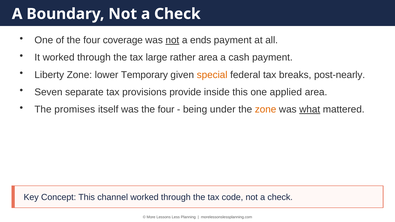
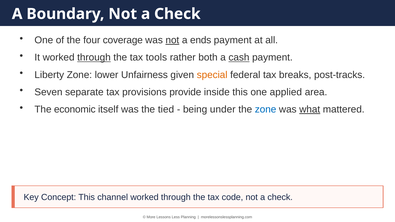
through at (94, 58) underline: none -> present
large: large -> tools
rather area: area -> both
cash underline: none -> present
Temporary: Temporary -> Unfairness
post-nearly: post-nearly -> post-tracks
promises: promises -> economic
was the four: four -> tied
zone at (266, 110) colour: orange -> blue
